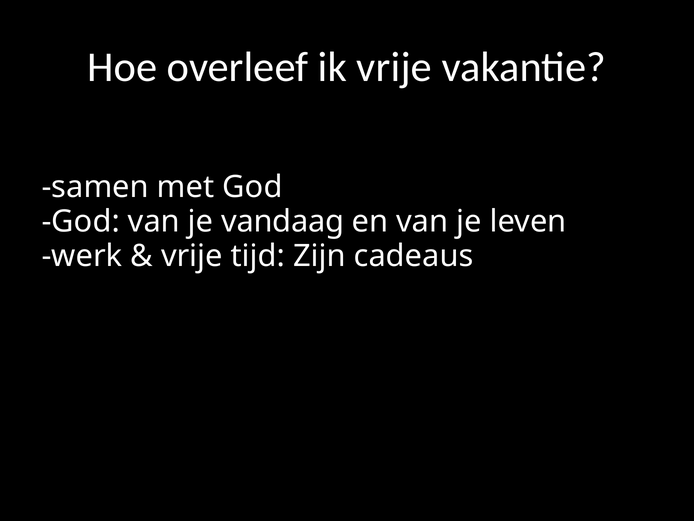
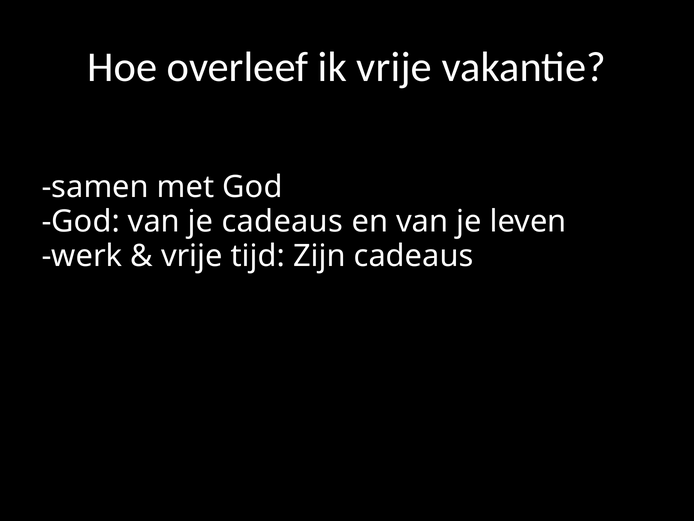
je vandaag: vandaag -> cadeaus
